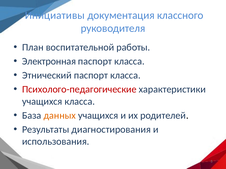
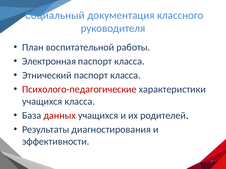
Инициативы: Инициативы -> Социальный
данных colour: orange -> red
использования: использования -> эффективности
